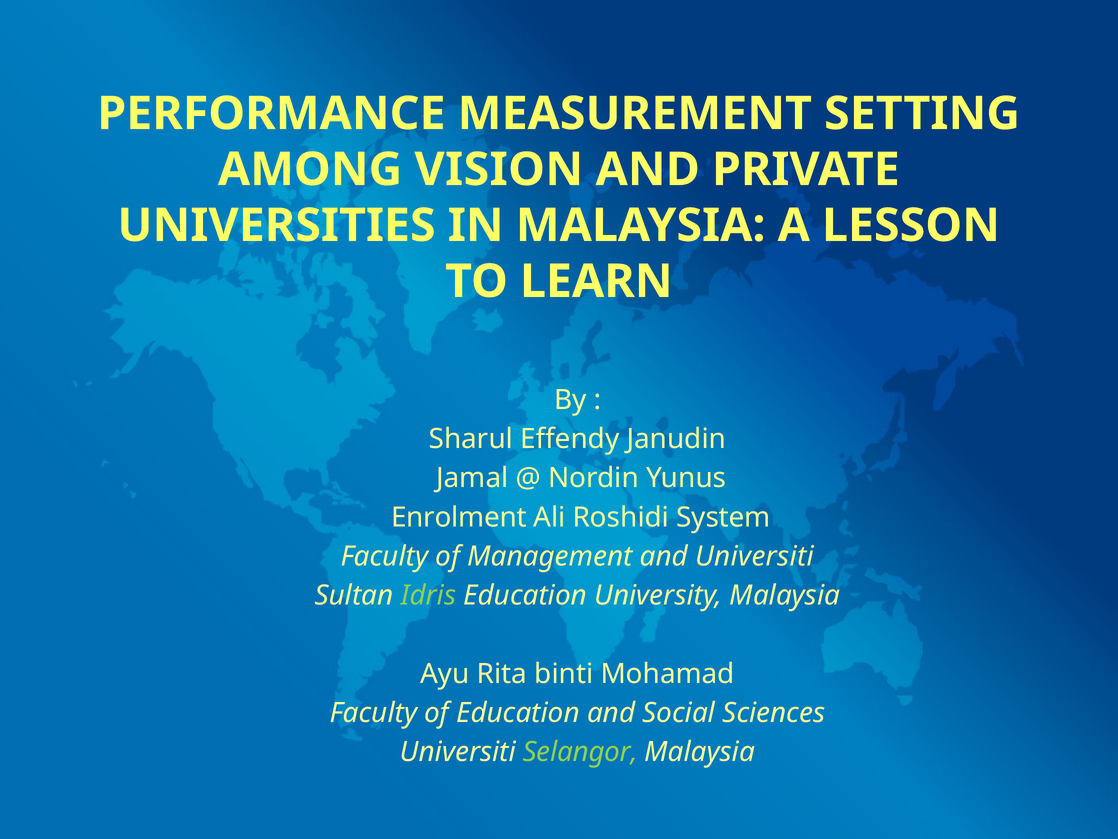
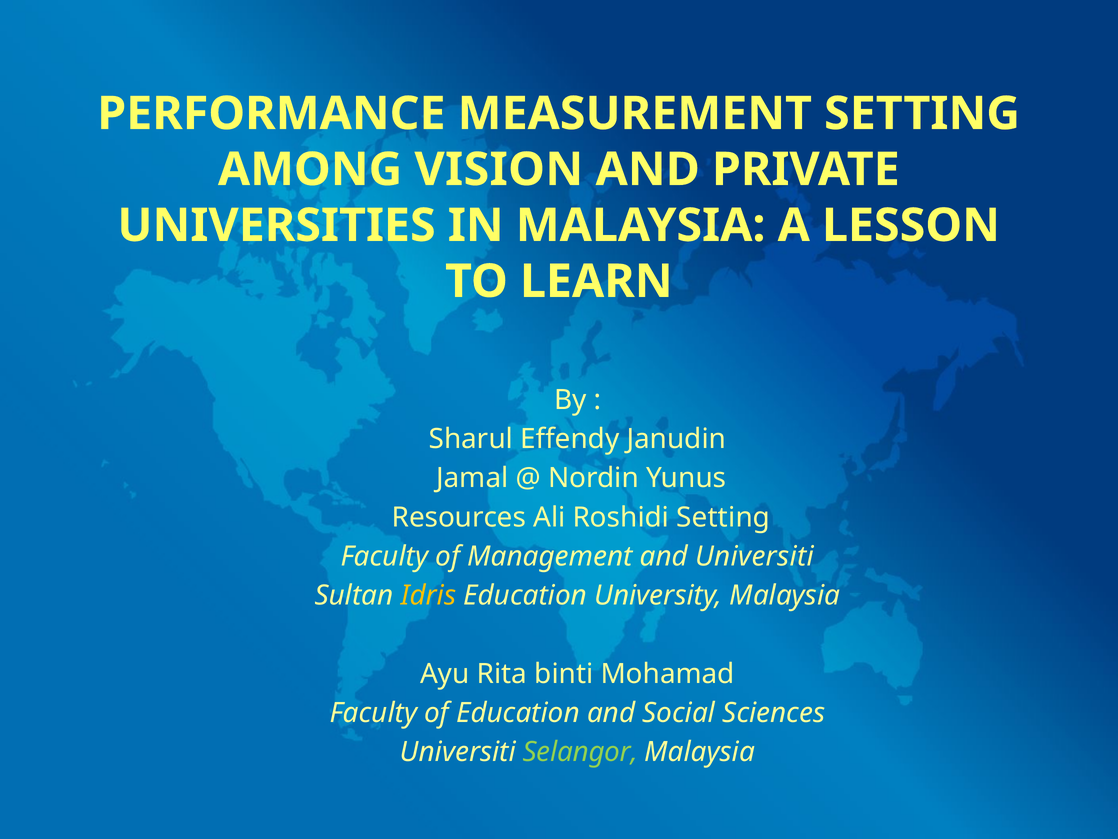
Enrolment: Enrolment -> Resources
Roshidi System: System -> Setting
Idris colour: light green -> yellow
